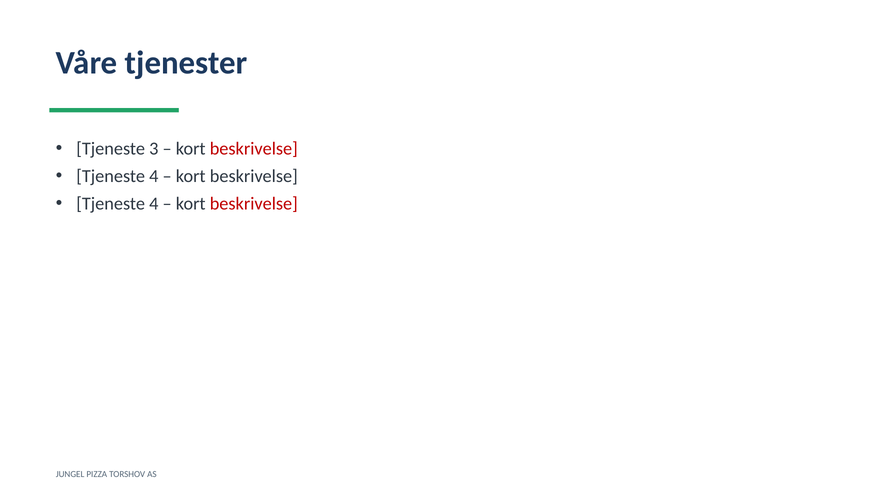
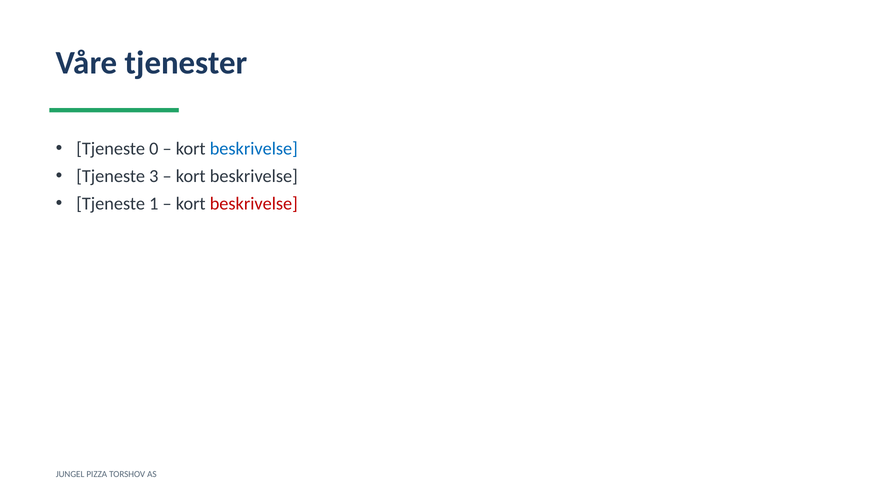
3: 3 -> 0
beskrivelse at (254, 149) colour: red -> blue
4 at (154, 176): 4 -> 3
4 at (154, 203): 4 -> 1
